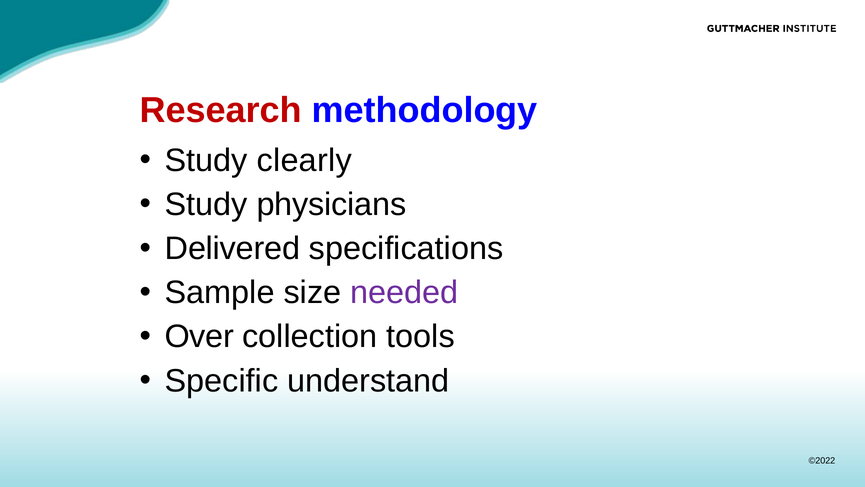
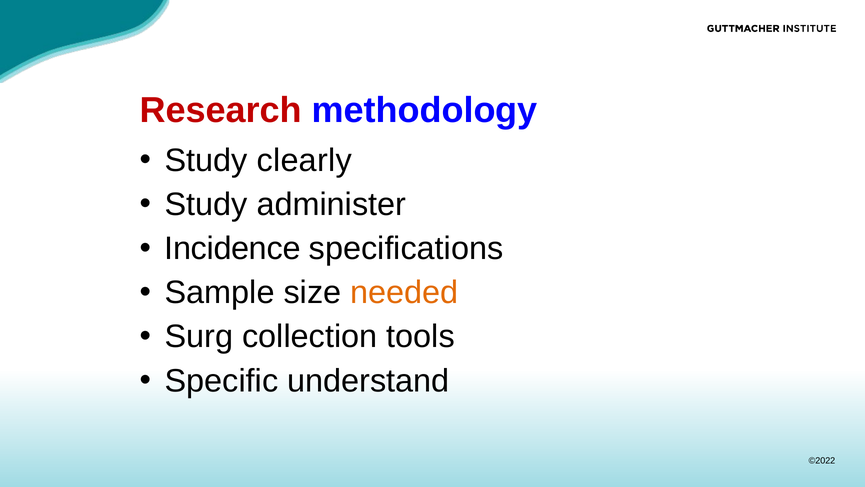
physicians: physicians -> administer
Delivered: Delivered -> Incidence
needed colour: purple -> orange
Over: Over -> Surg
